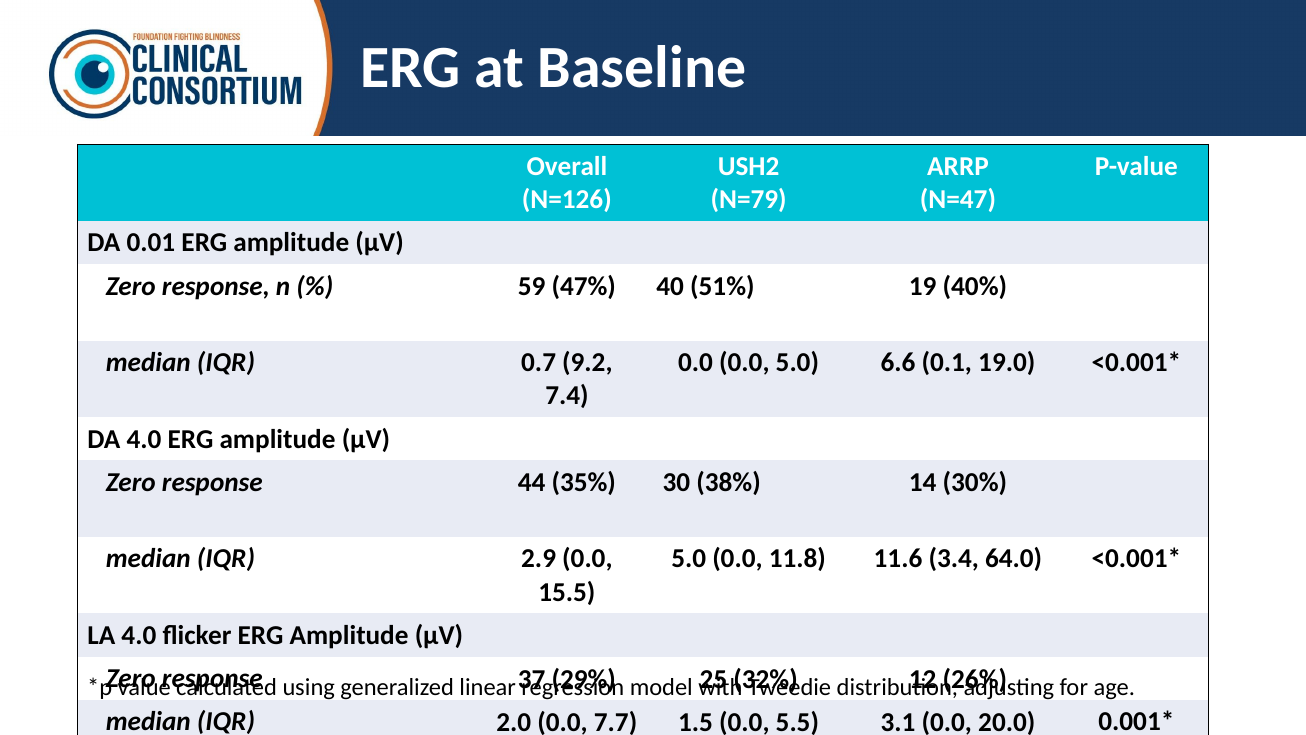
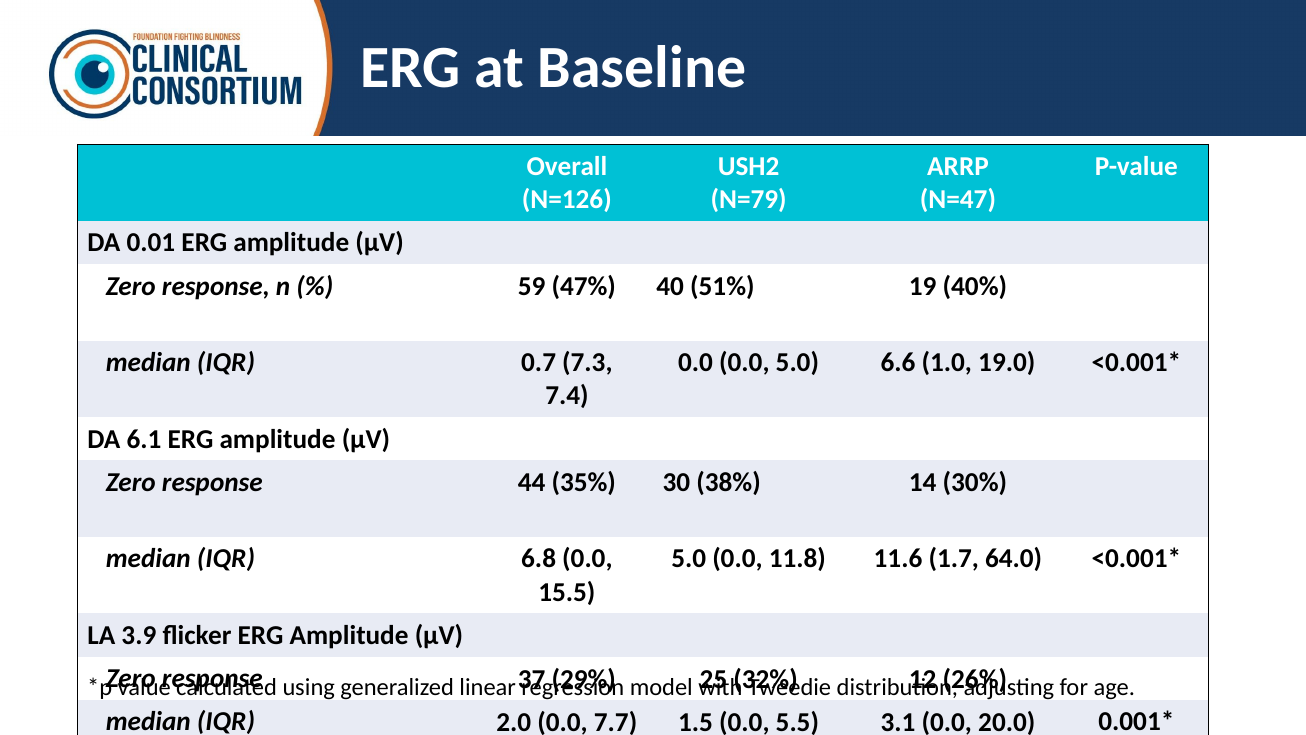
9.2: 9.2 -> 7.3
0.1: 0.1 -> 1.0
DA 4.0: 4.0 -> 6.1
2.9: 2.9 -> 6.8
3.4: 3.4 -> 1.7
LA 4.0: 4.0 -> 3.9
